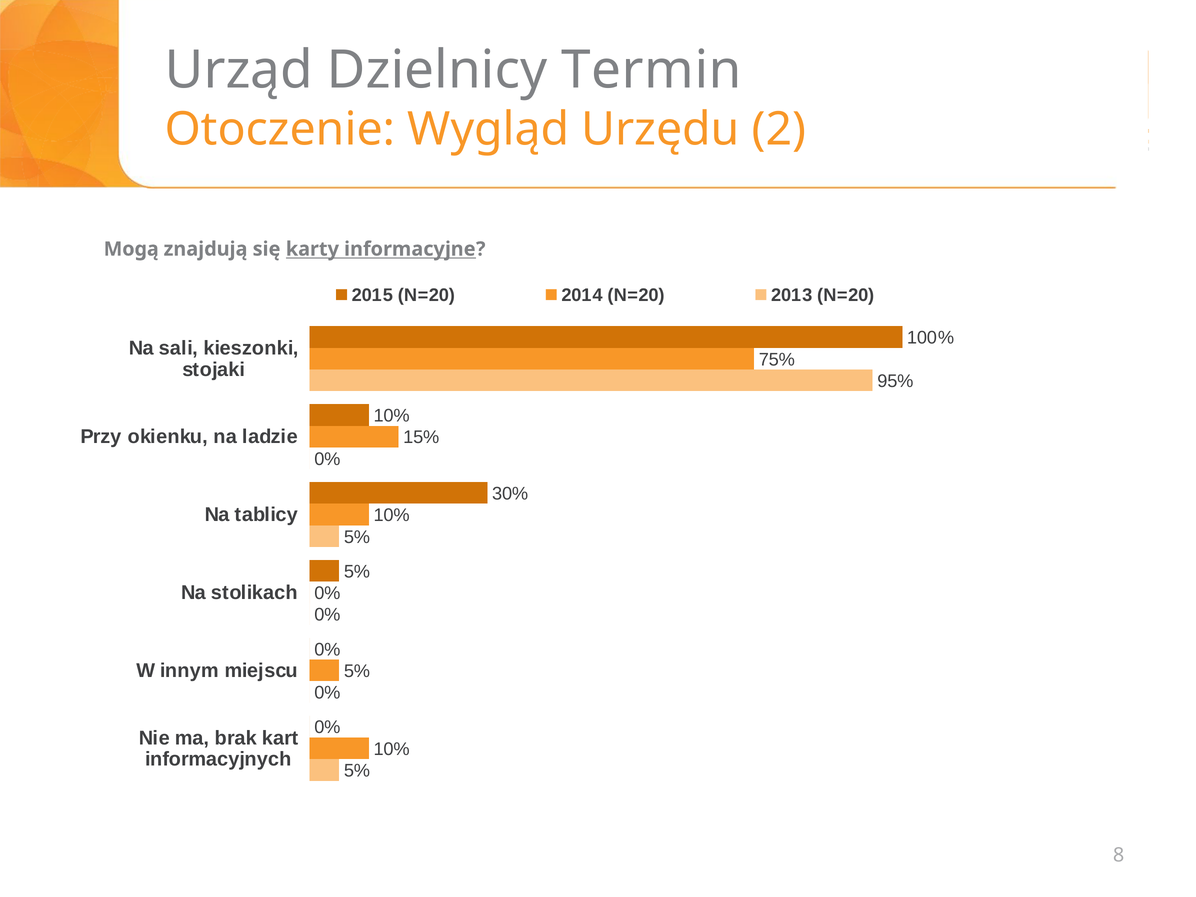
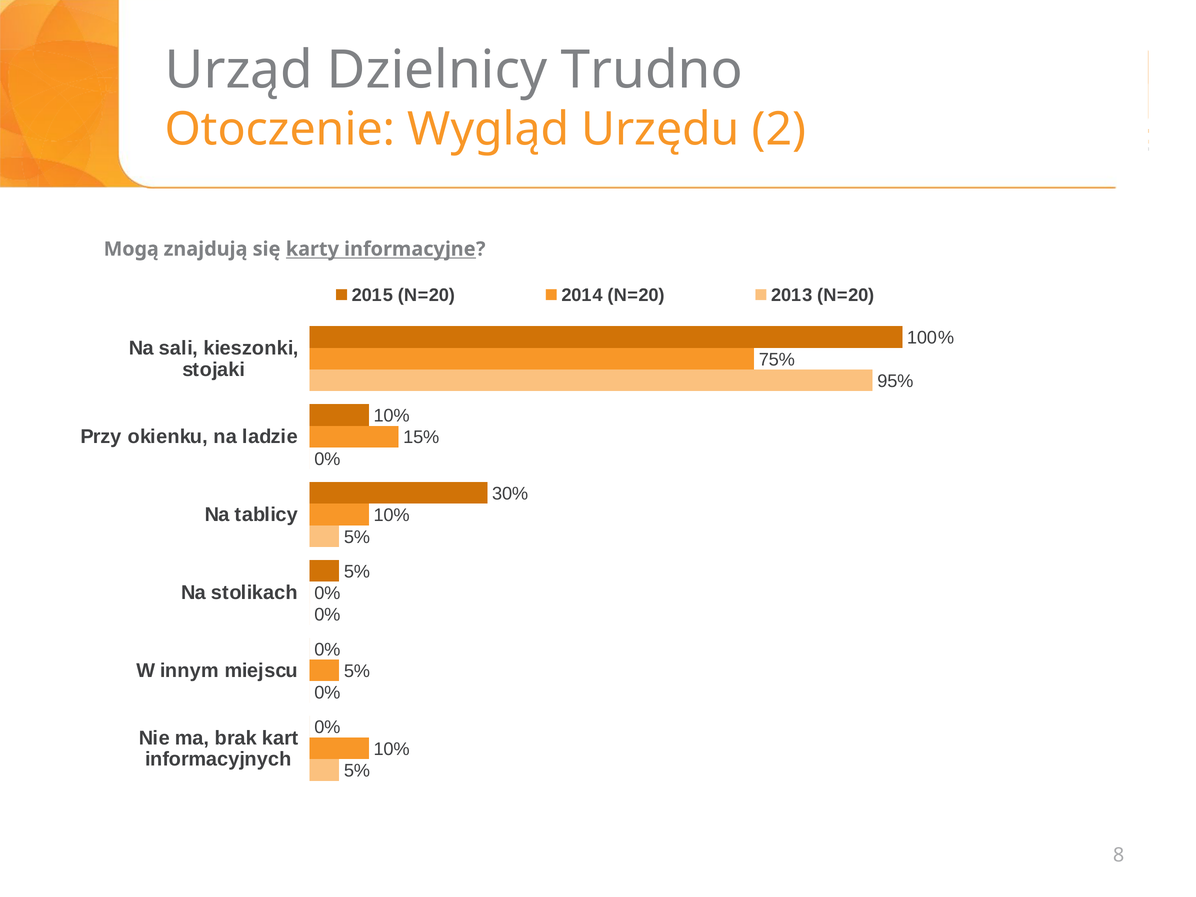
Termin: Termin -> Trudno
